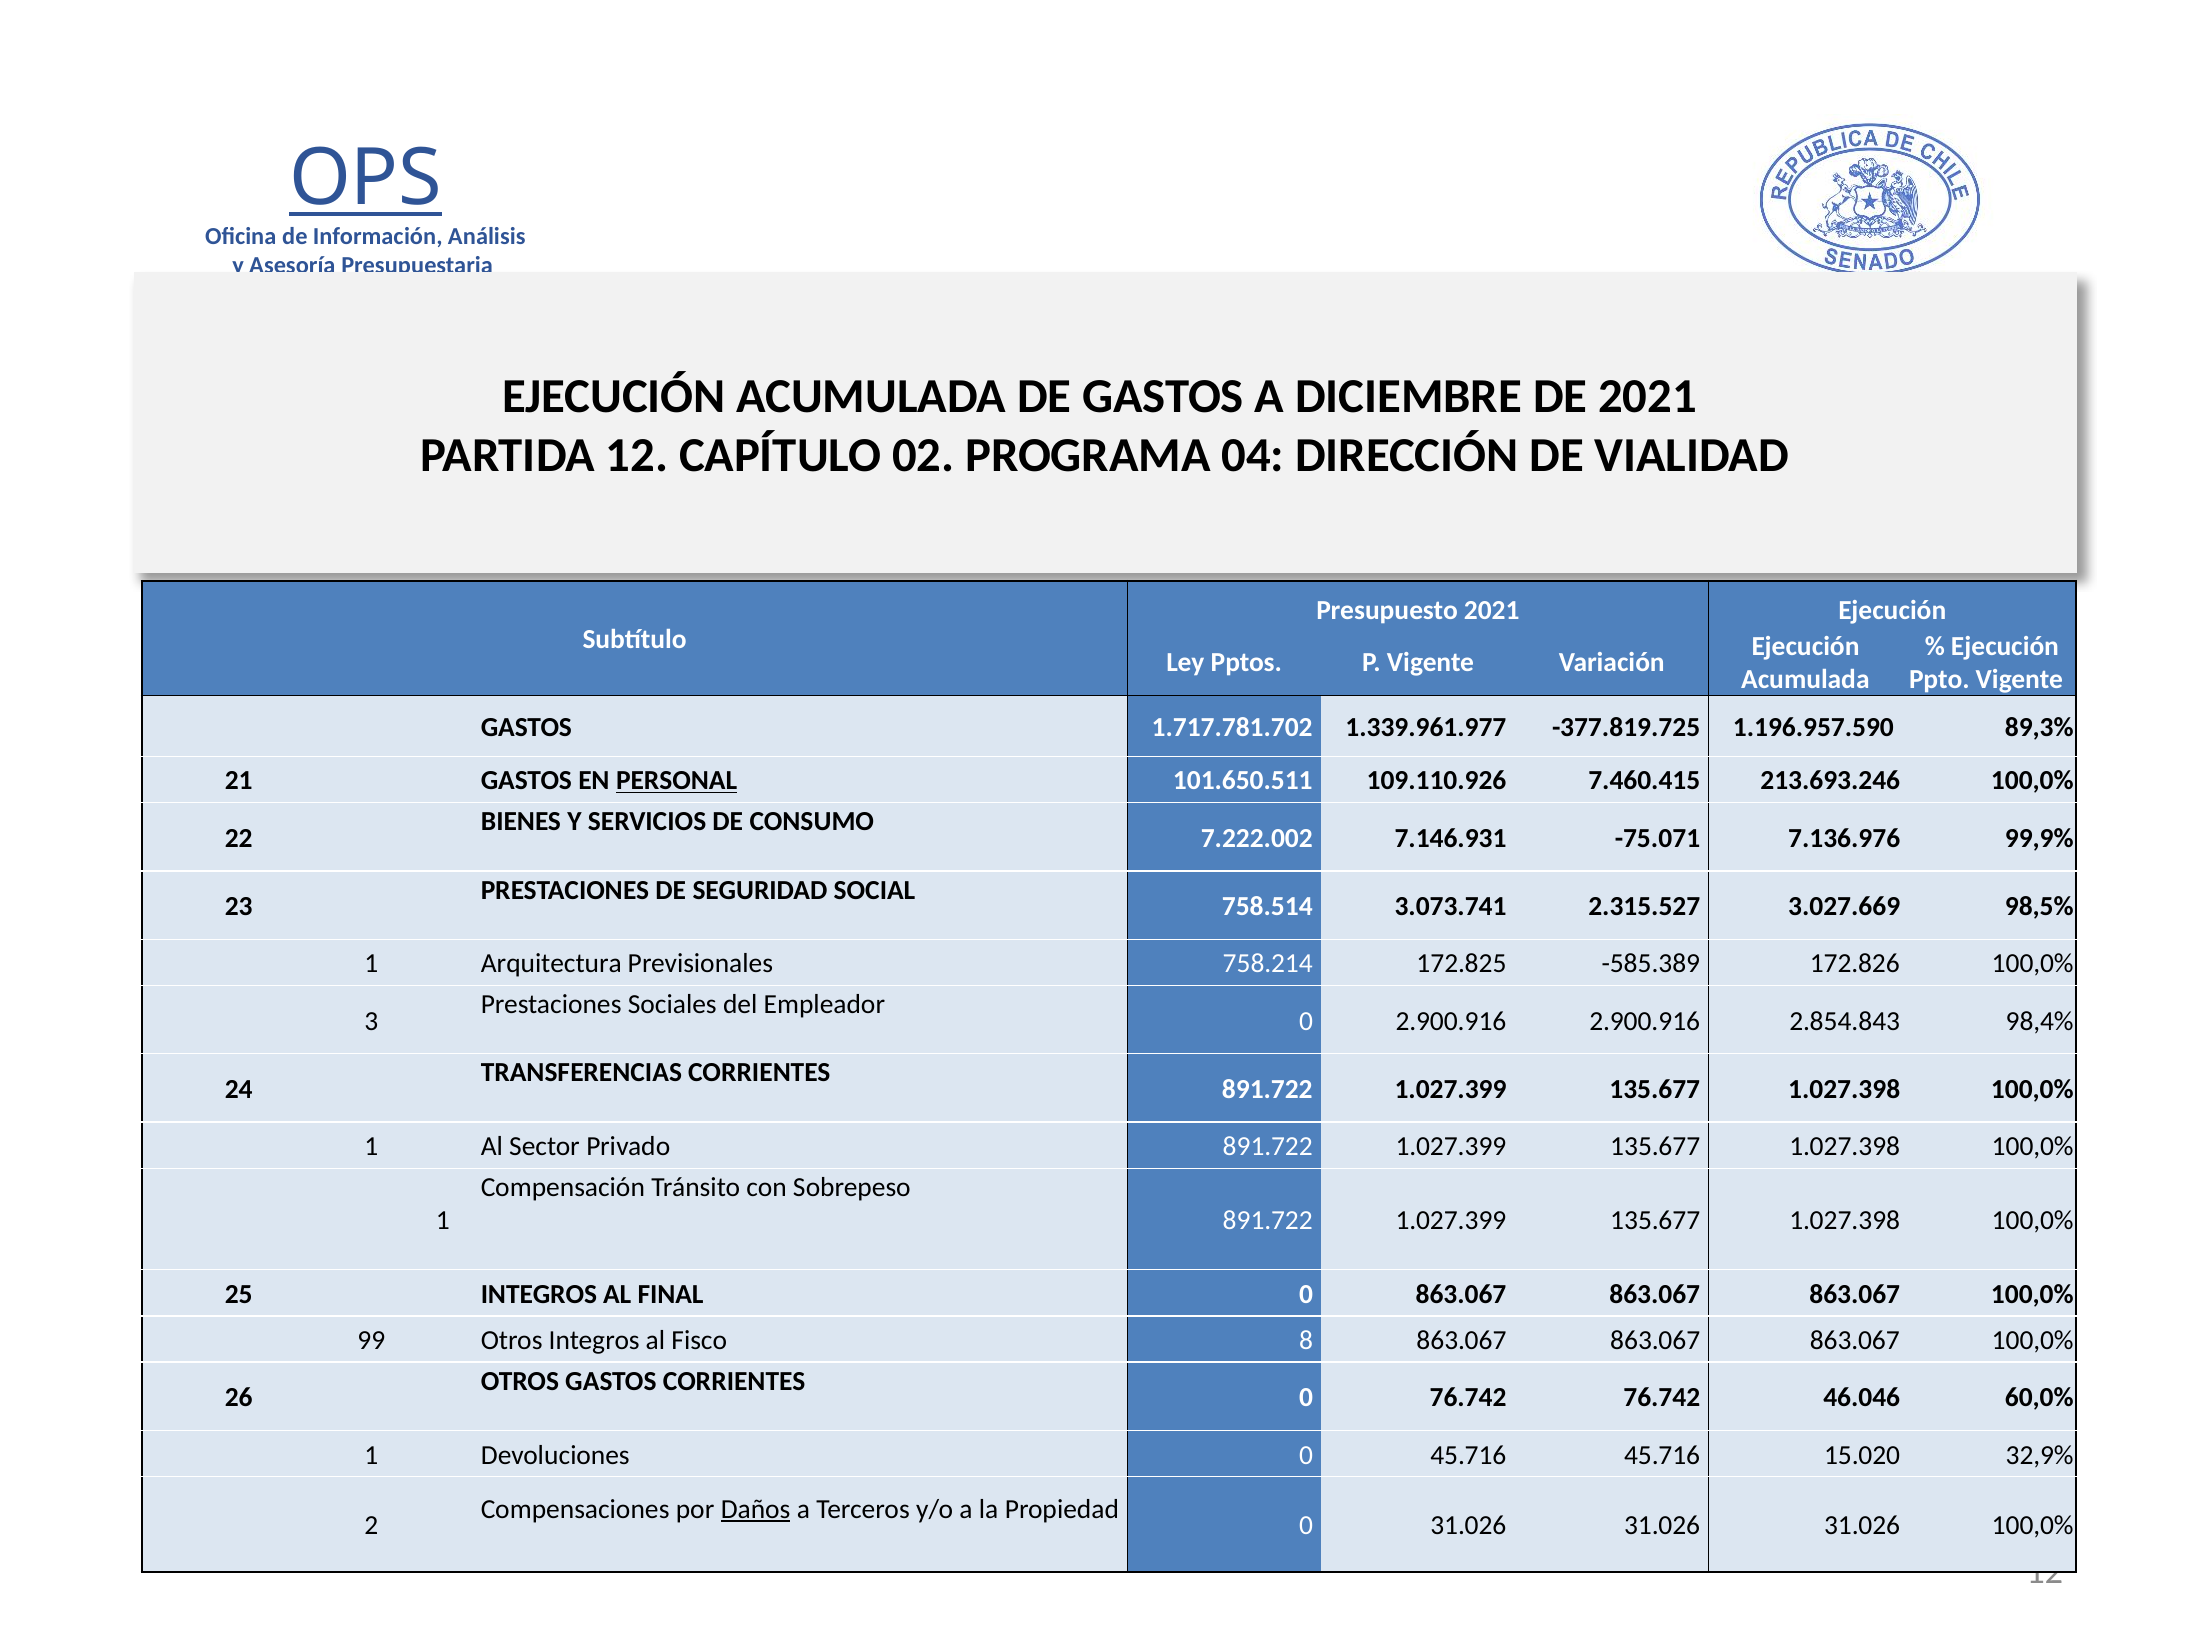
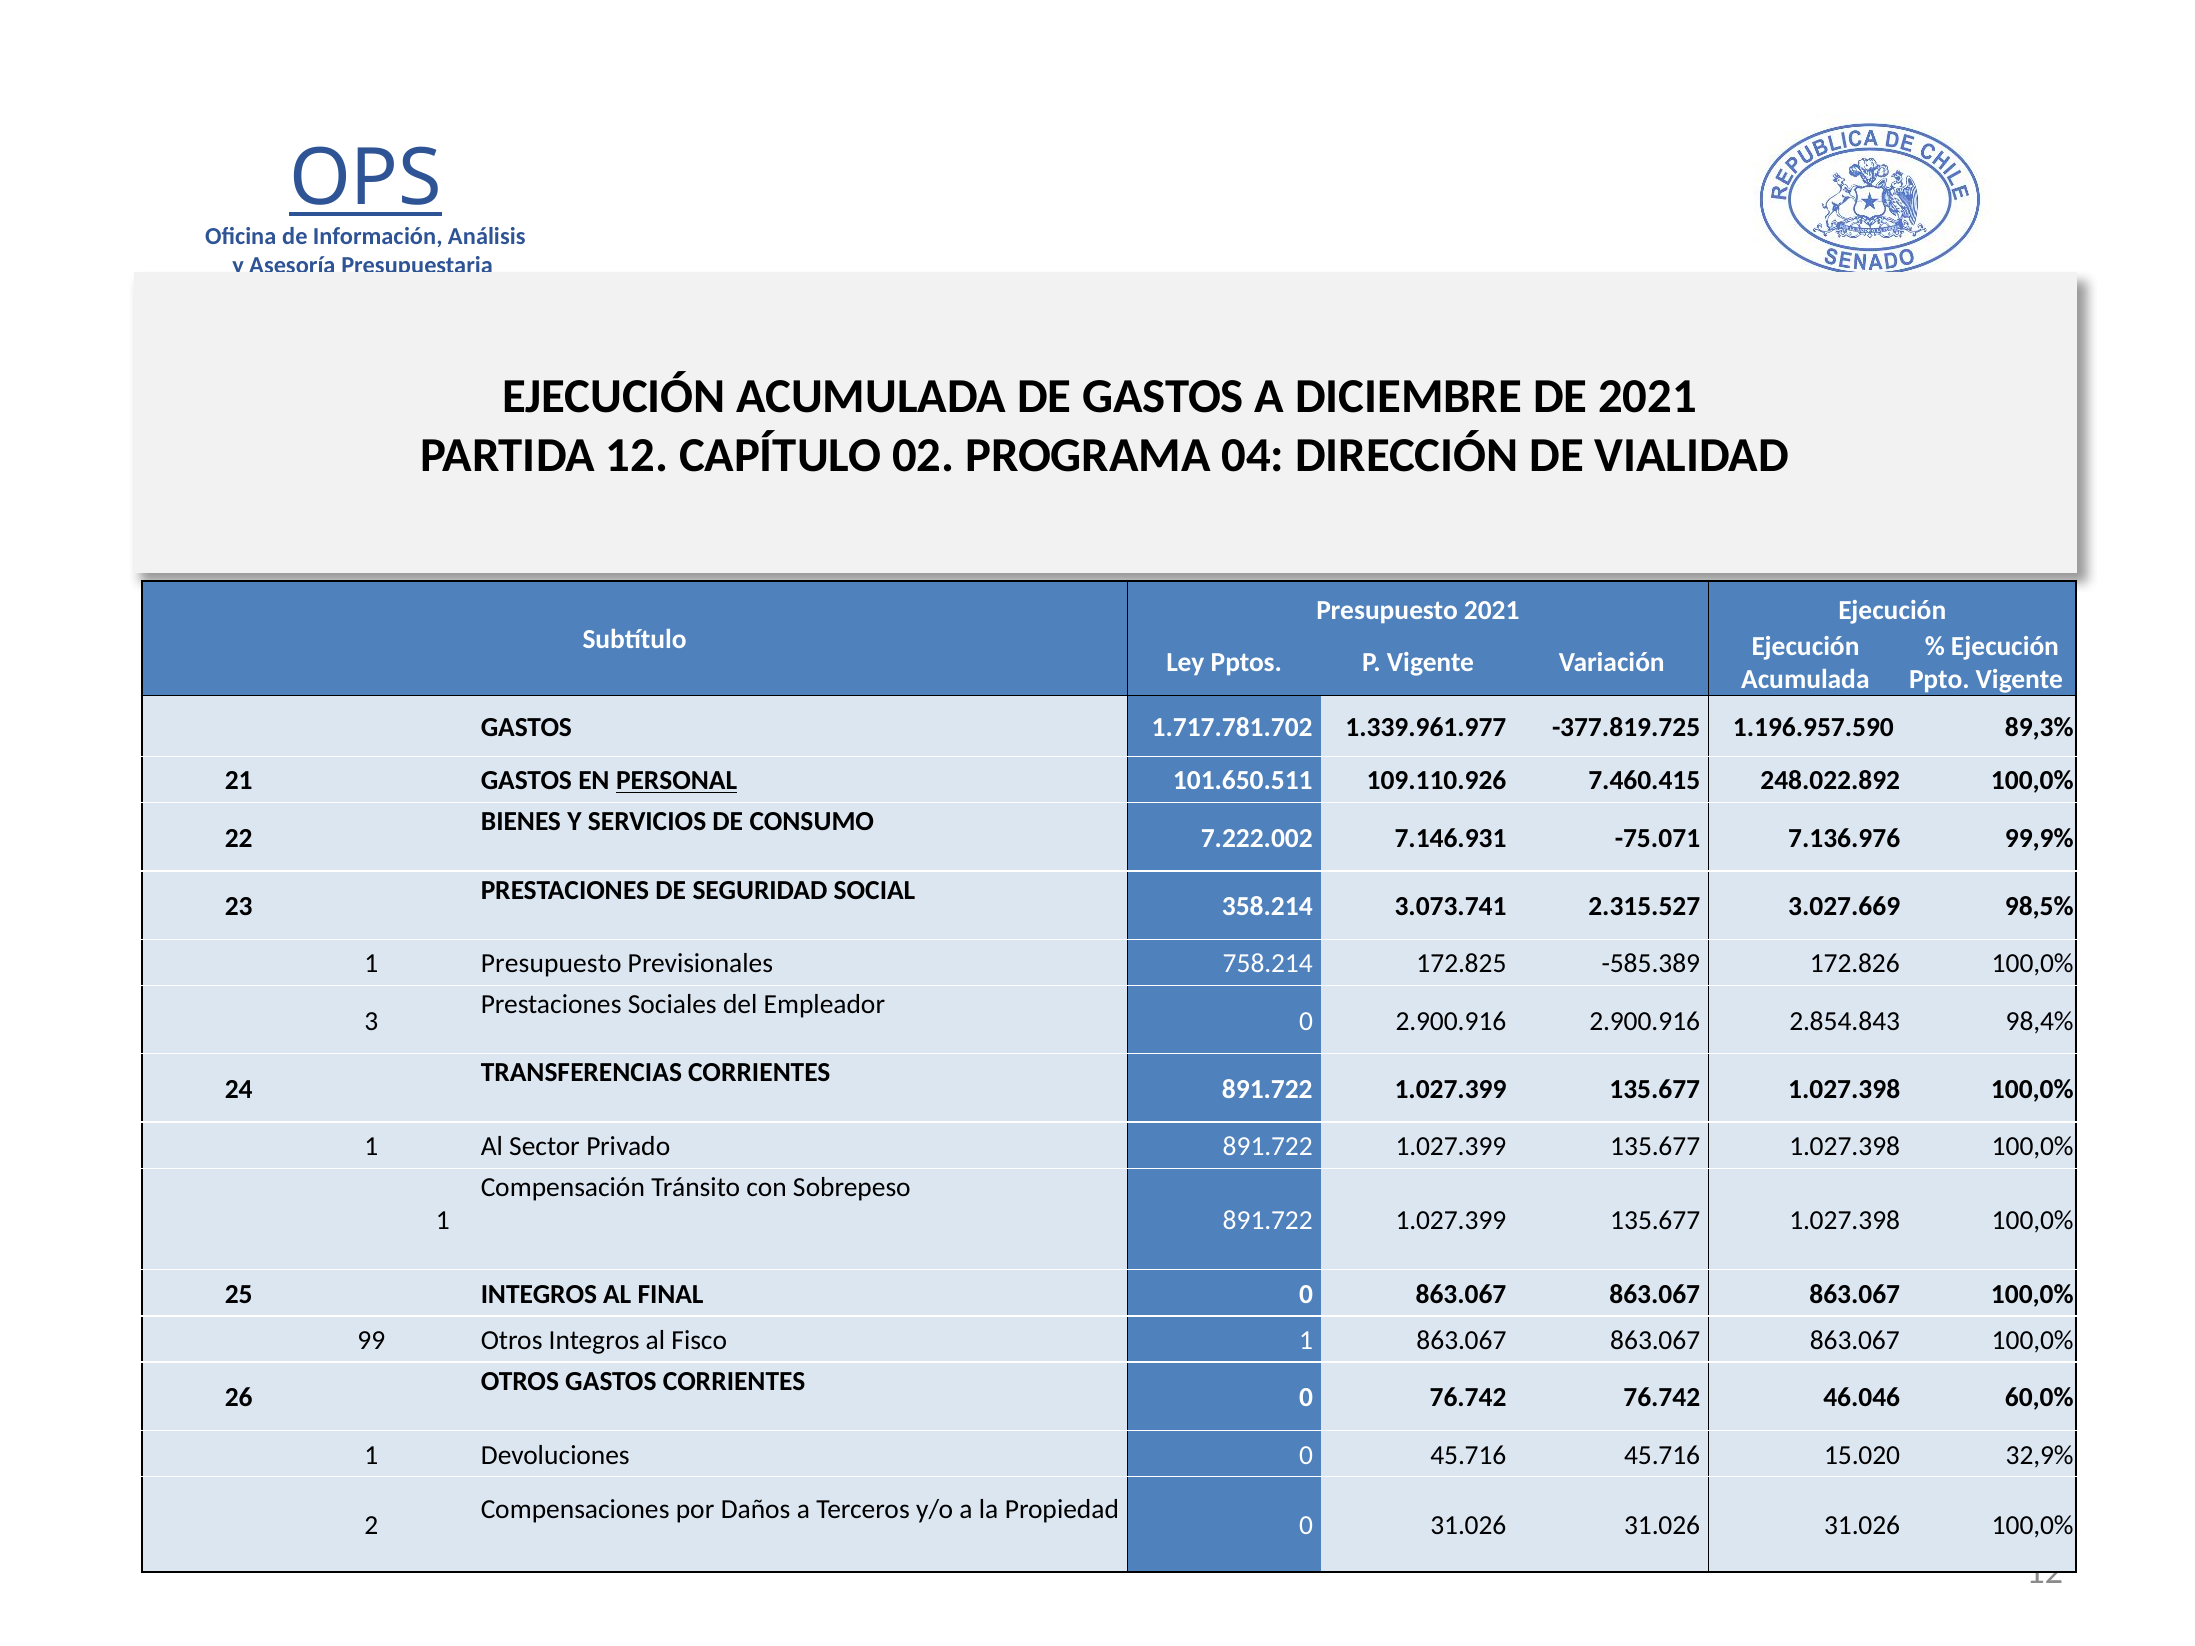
213.693.246: 213.693.246 -> 248.022.892
758.514: 758.514 -> 358.214
1 Arquitectura: Arquitectura -> Presupuesto
Fisco 8: 8 -> 1
Daños underline: present -> none
